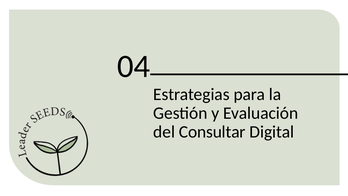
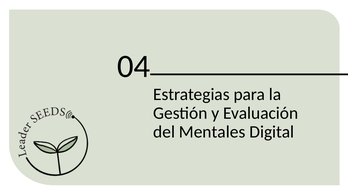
Consultar: Consultar -> Mentales
